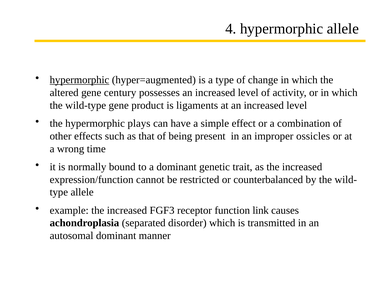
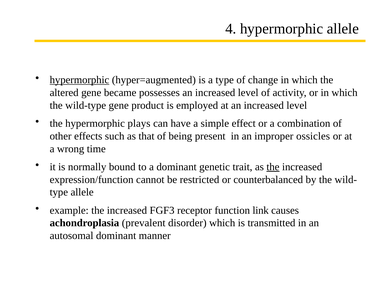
century: century -> became
ligaments: ligaments -> employed
the at (273, 167) underline: none -> present
separated: separated -> prevalent
